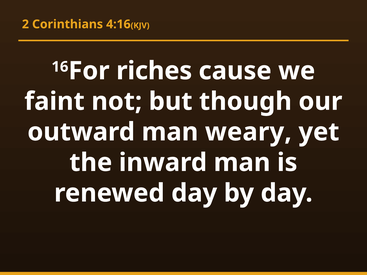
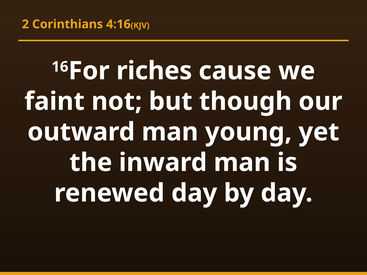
weary: weary -> young
